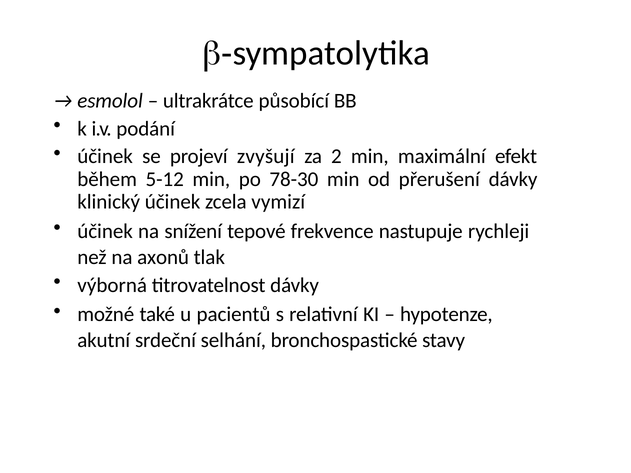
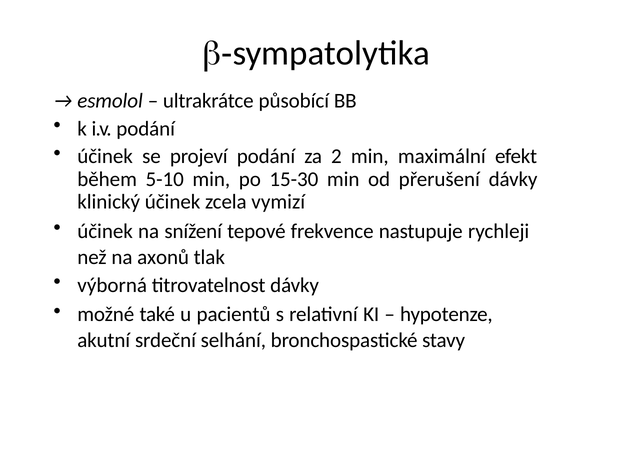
projeví zvyšují: zvyšují -> podání
5-12: 5-12 -> 5-10
78-30: 78-30 -> 15-30
